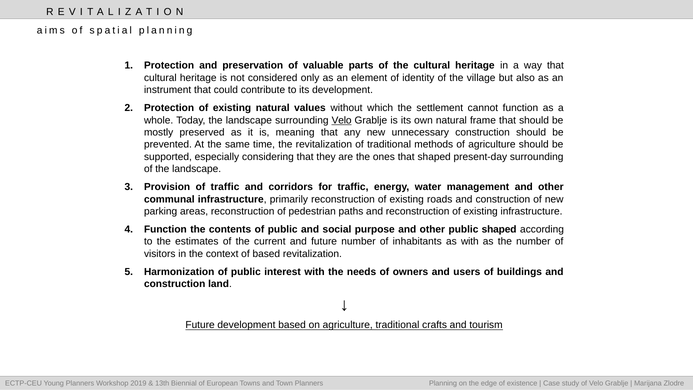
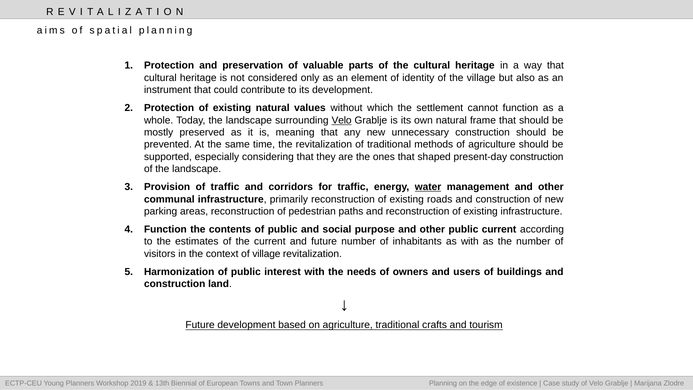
present-day surrounding: surrounding -> construction
water underline: none -> present
public shaped: shaped -> current
of based: based -> village
